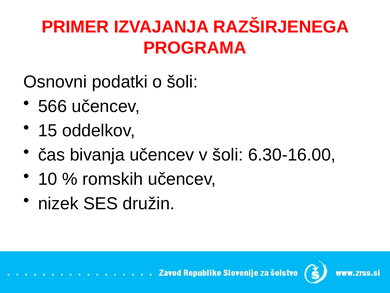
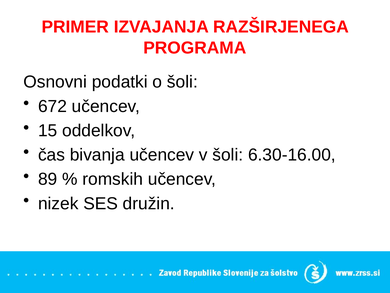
566: 566 -> 672
10: 10 -> 89
